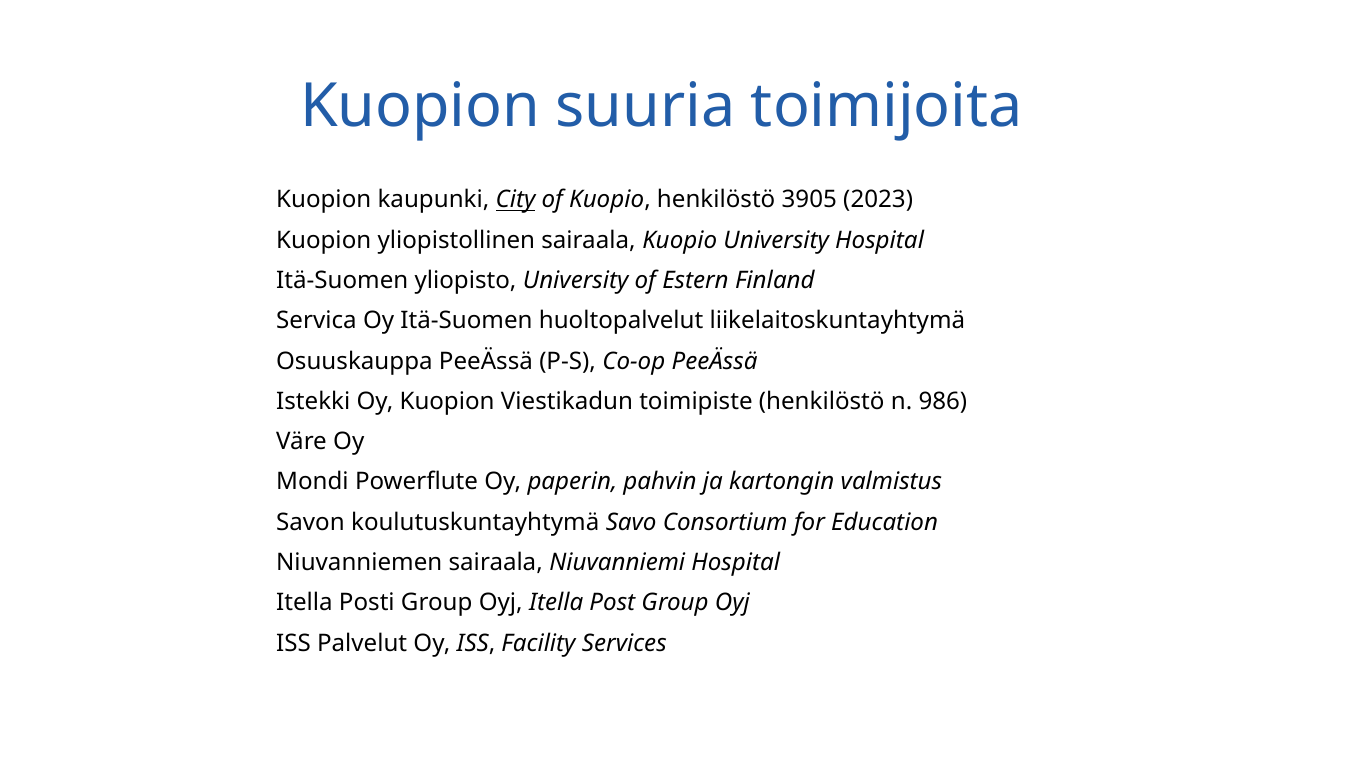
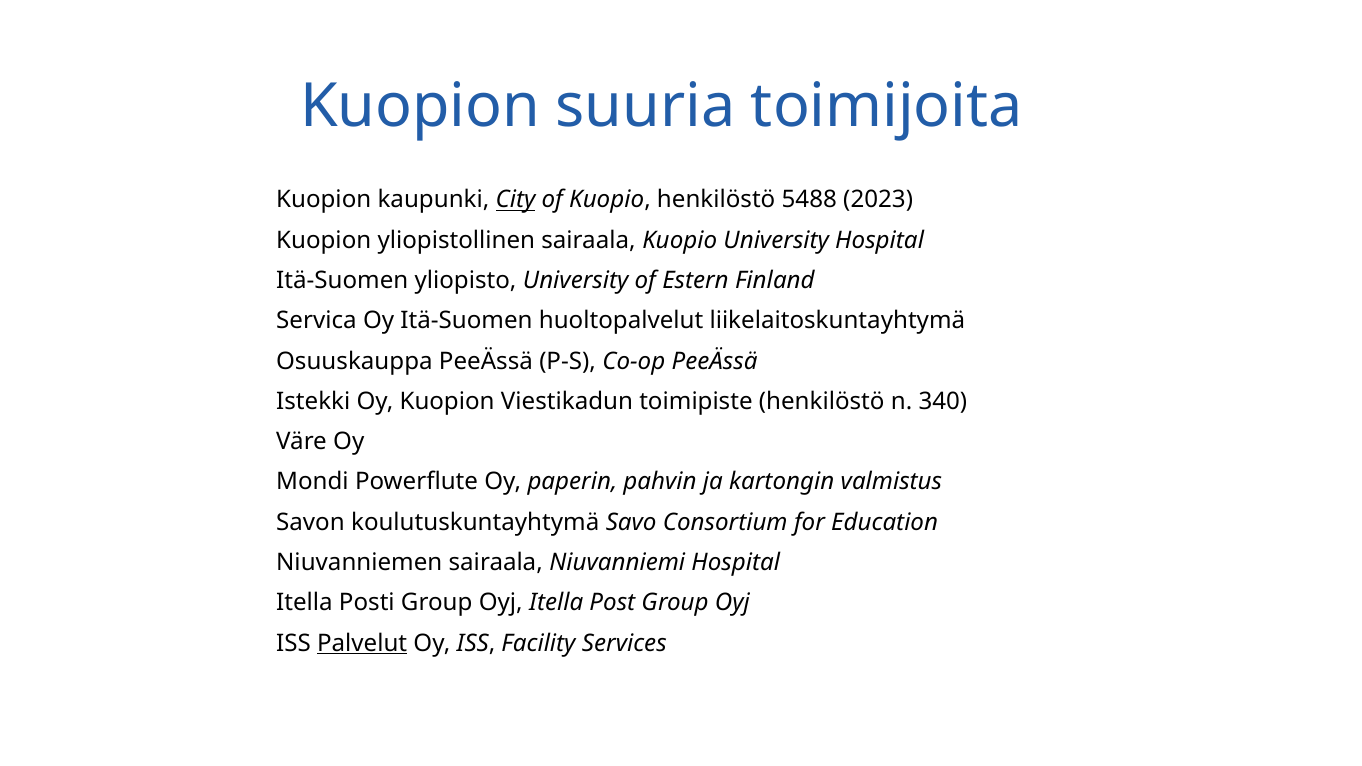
3905: 3905 -> 5488
986: 986 -> 340
Palvelut underline: none -> present
